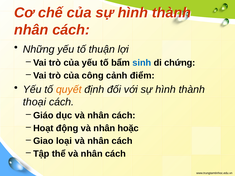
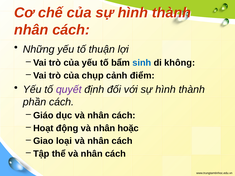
chứng: chứng -> không
công: công -> chụp
quyết colour: orange -> purple
thoại: thoại -> phần
